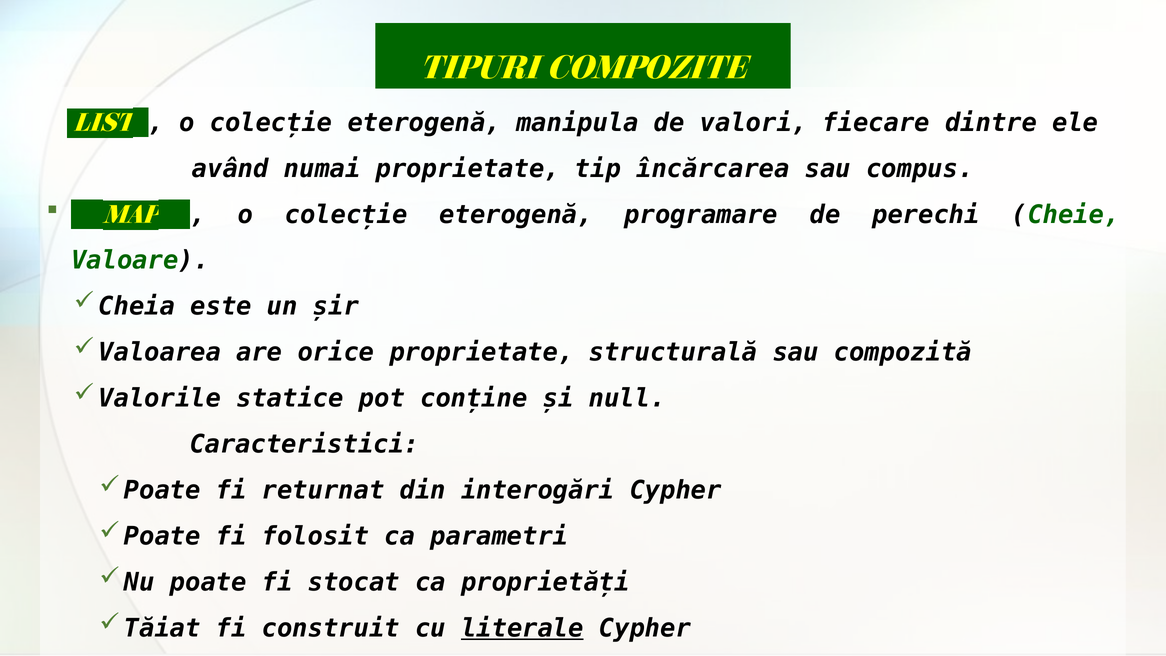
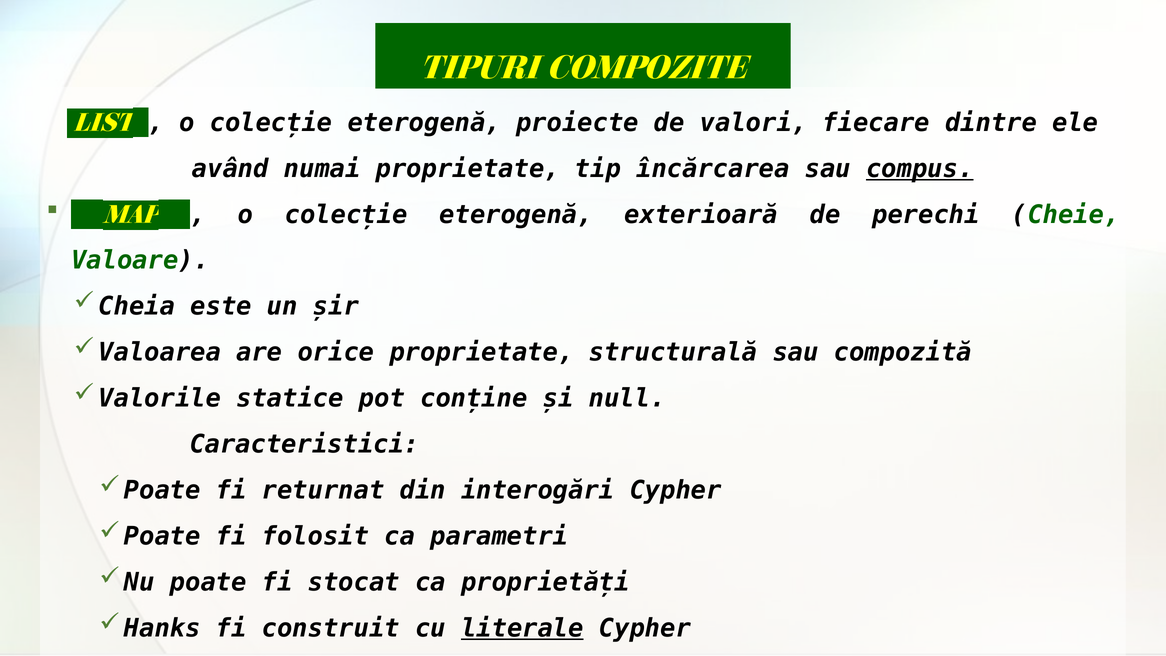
manipula: manipula -> proiecte
compus underline: none -> present
programare: programare -> exterioară
Tăiat: Tăiat -> Hanks
